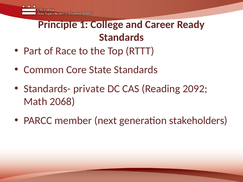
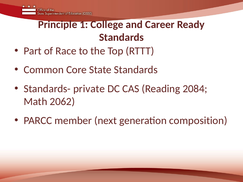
2092: 2092 -> 2084
2068: 2068 -> 2062
stakeholders: stakeholders -> composition
